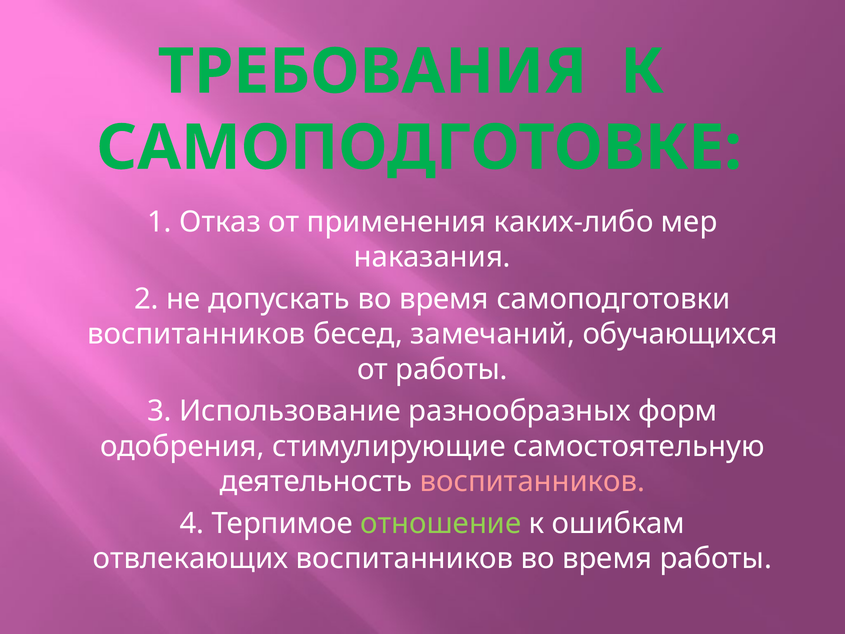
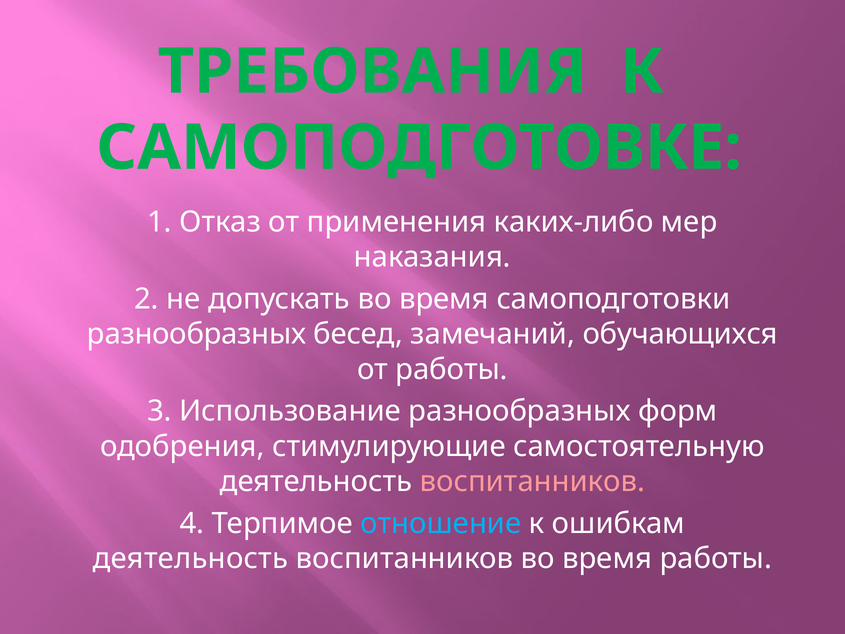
воспитанников at (196, 334): воспитанников -> разнообразных
отношение colour: light green -> light blue
отвлекающих at (190, 558): отвлекающих -> деятельность
